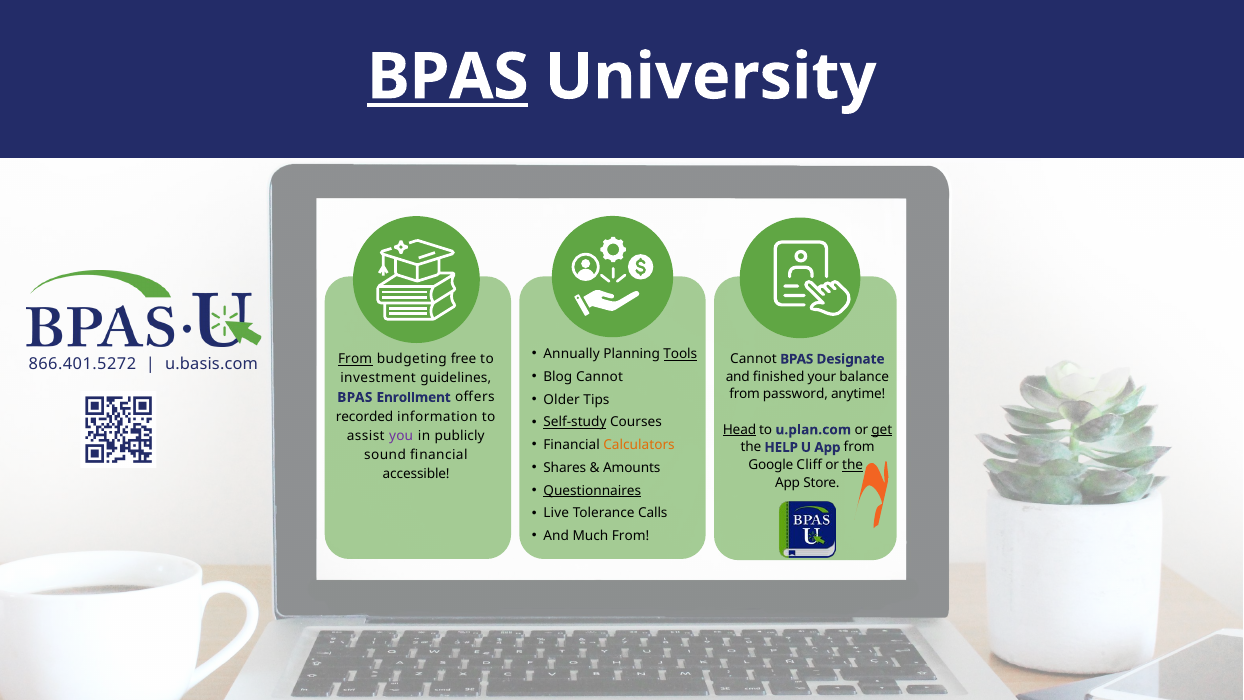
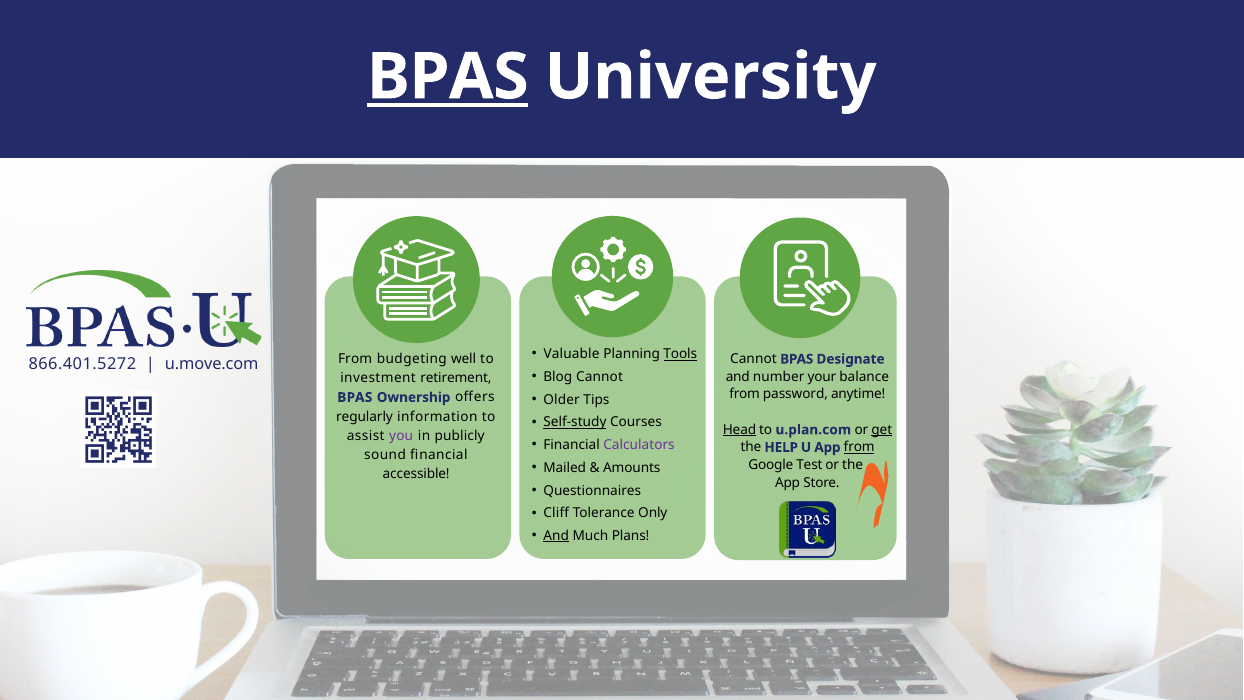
Annually: Annually -> Valuable
From at (355, 359) underline: present -> none
free: free -> well
u.basis.com: u.basis.com -> u.move.com
finished: finished -> number
guidelines: guidelines -> retirement
Enrollment: Enrollment -> Ownership
recorded: recorded -> regularly
Calculators colour: orange -> purple
from at (859, 447) underline: none -> present
Shares: Shares -> Mailed
Cliff: Cliff -> Test
the at (853, 465) underline: present -> none
Questionnaires underline: present -> none
Live: Live -> Cliff
Calls: Calls -> Only
And at (556, 536) underline: none -> present
Much From: From -> Plans
